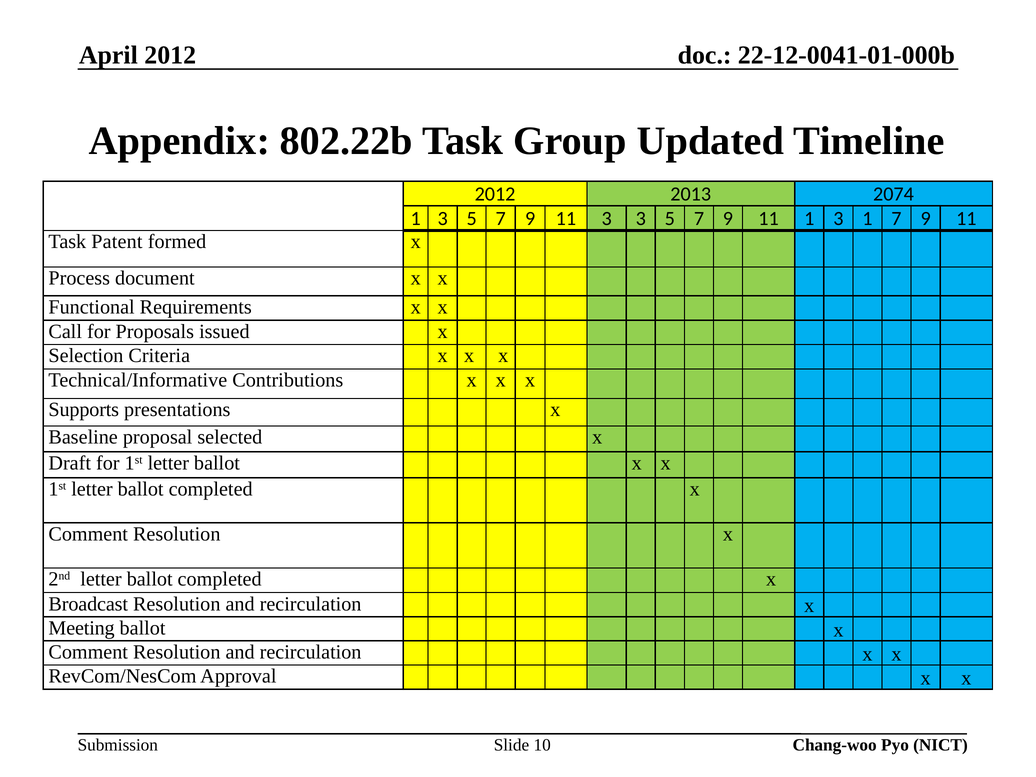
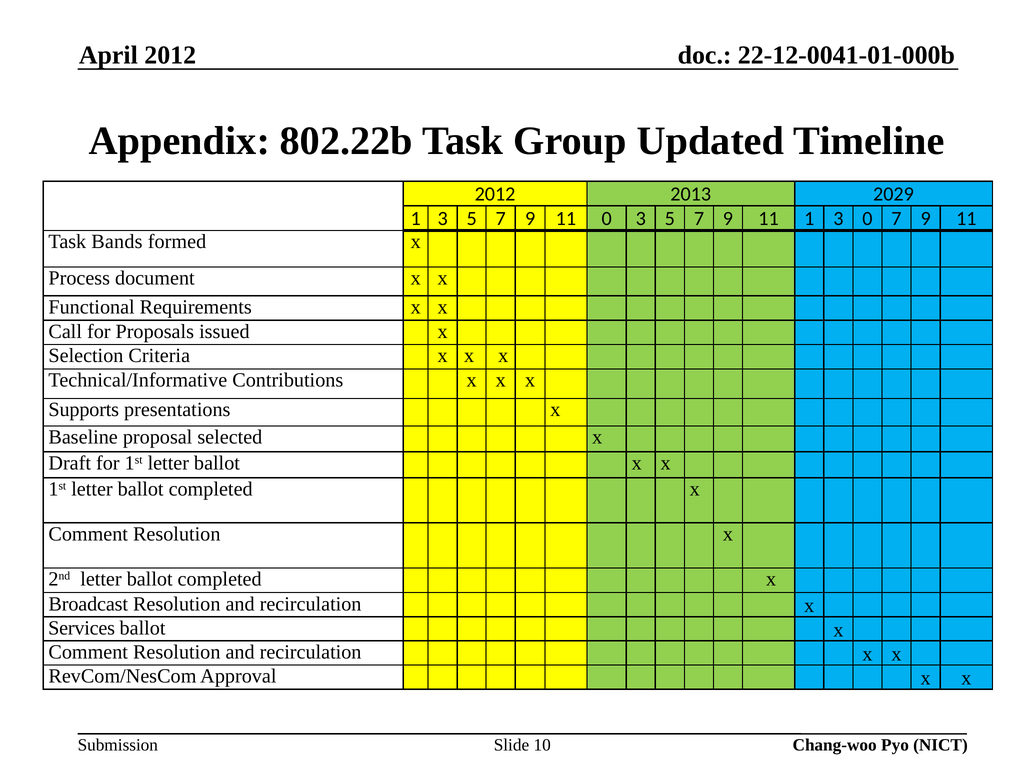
2074: 2074 -> 2029
11 3: 3 -> 0
3 1: 1 -> 0
Patent: Patent -> Bands
Meeting: Meeting -> Services
